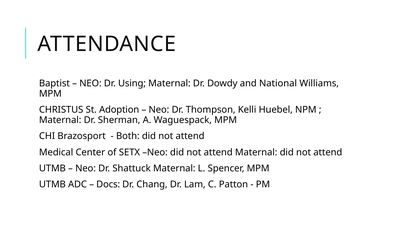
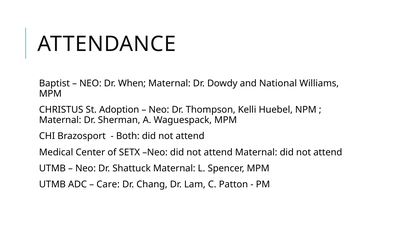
Using: Using -> When
Docs: Docs -> Care
